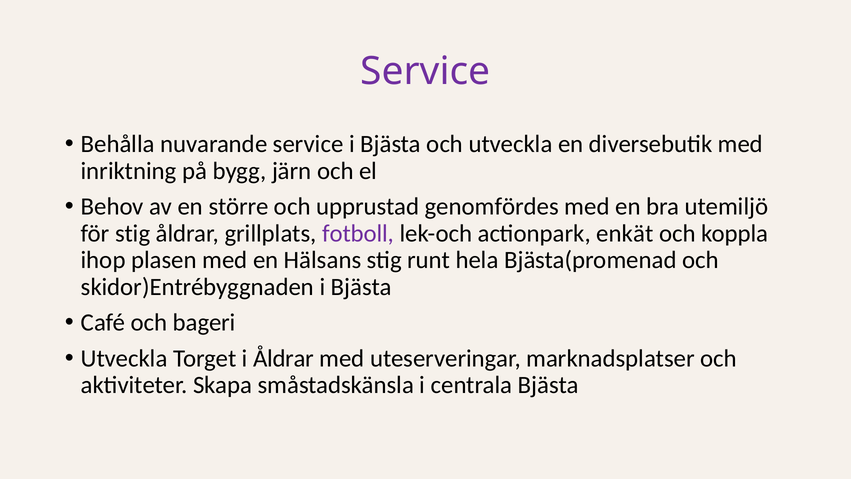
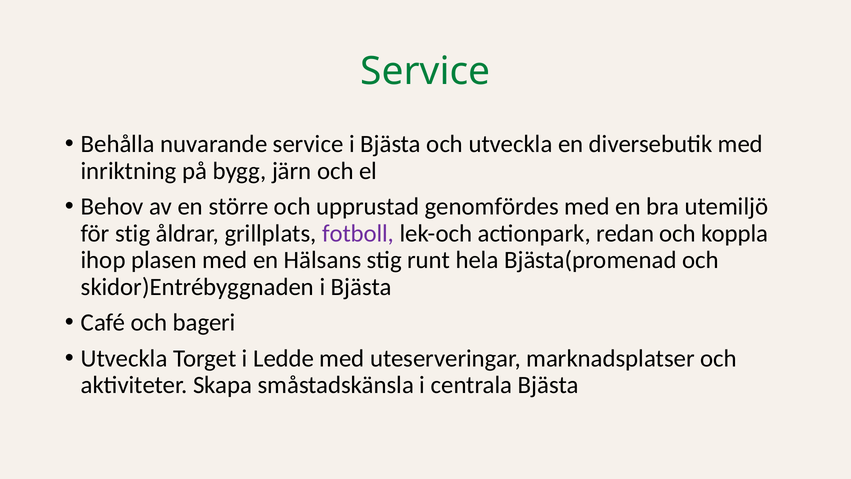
Service at (425, 71) colour: purple -> green
enkät: enkät -> redan
i Åldrar: Åldrar -> Ledde
